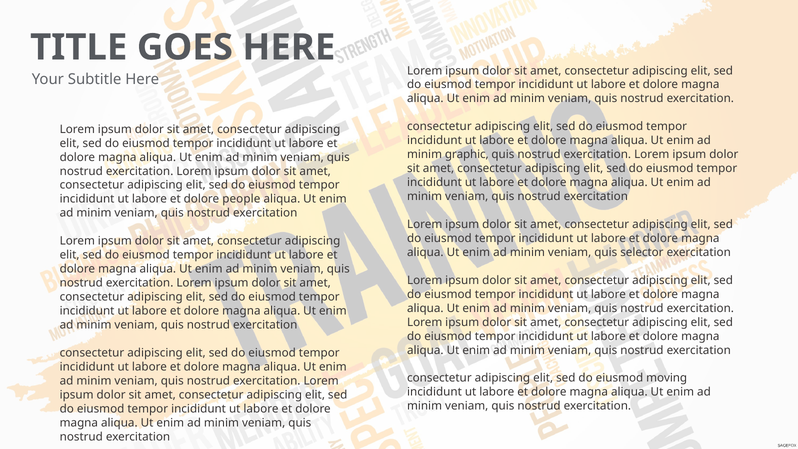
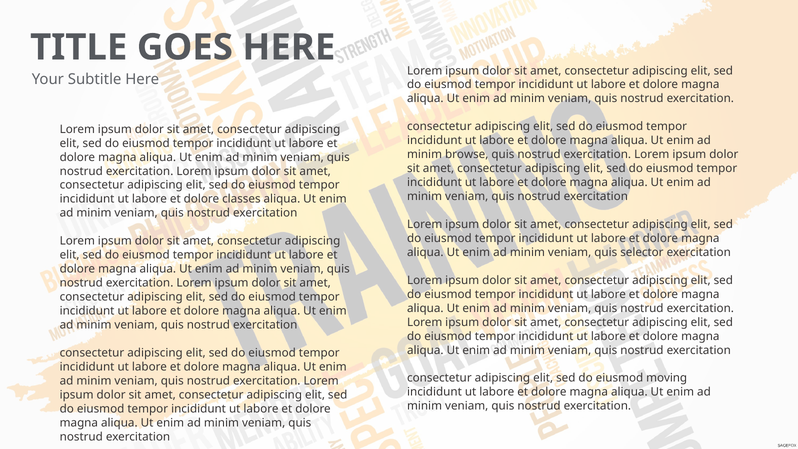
graphic: graphic -> browse
people: people -> classes
